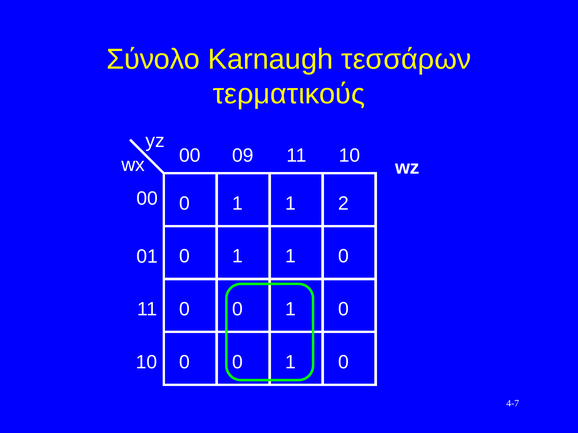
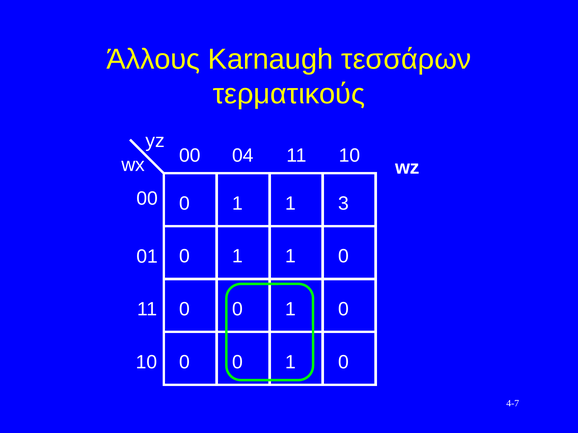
Σύνολο: Σύνολο -> Άλλους
09: 09 -> 04
2: 2 -> 3
